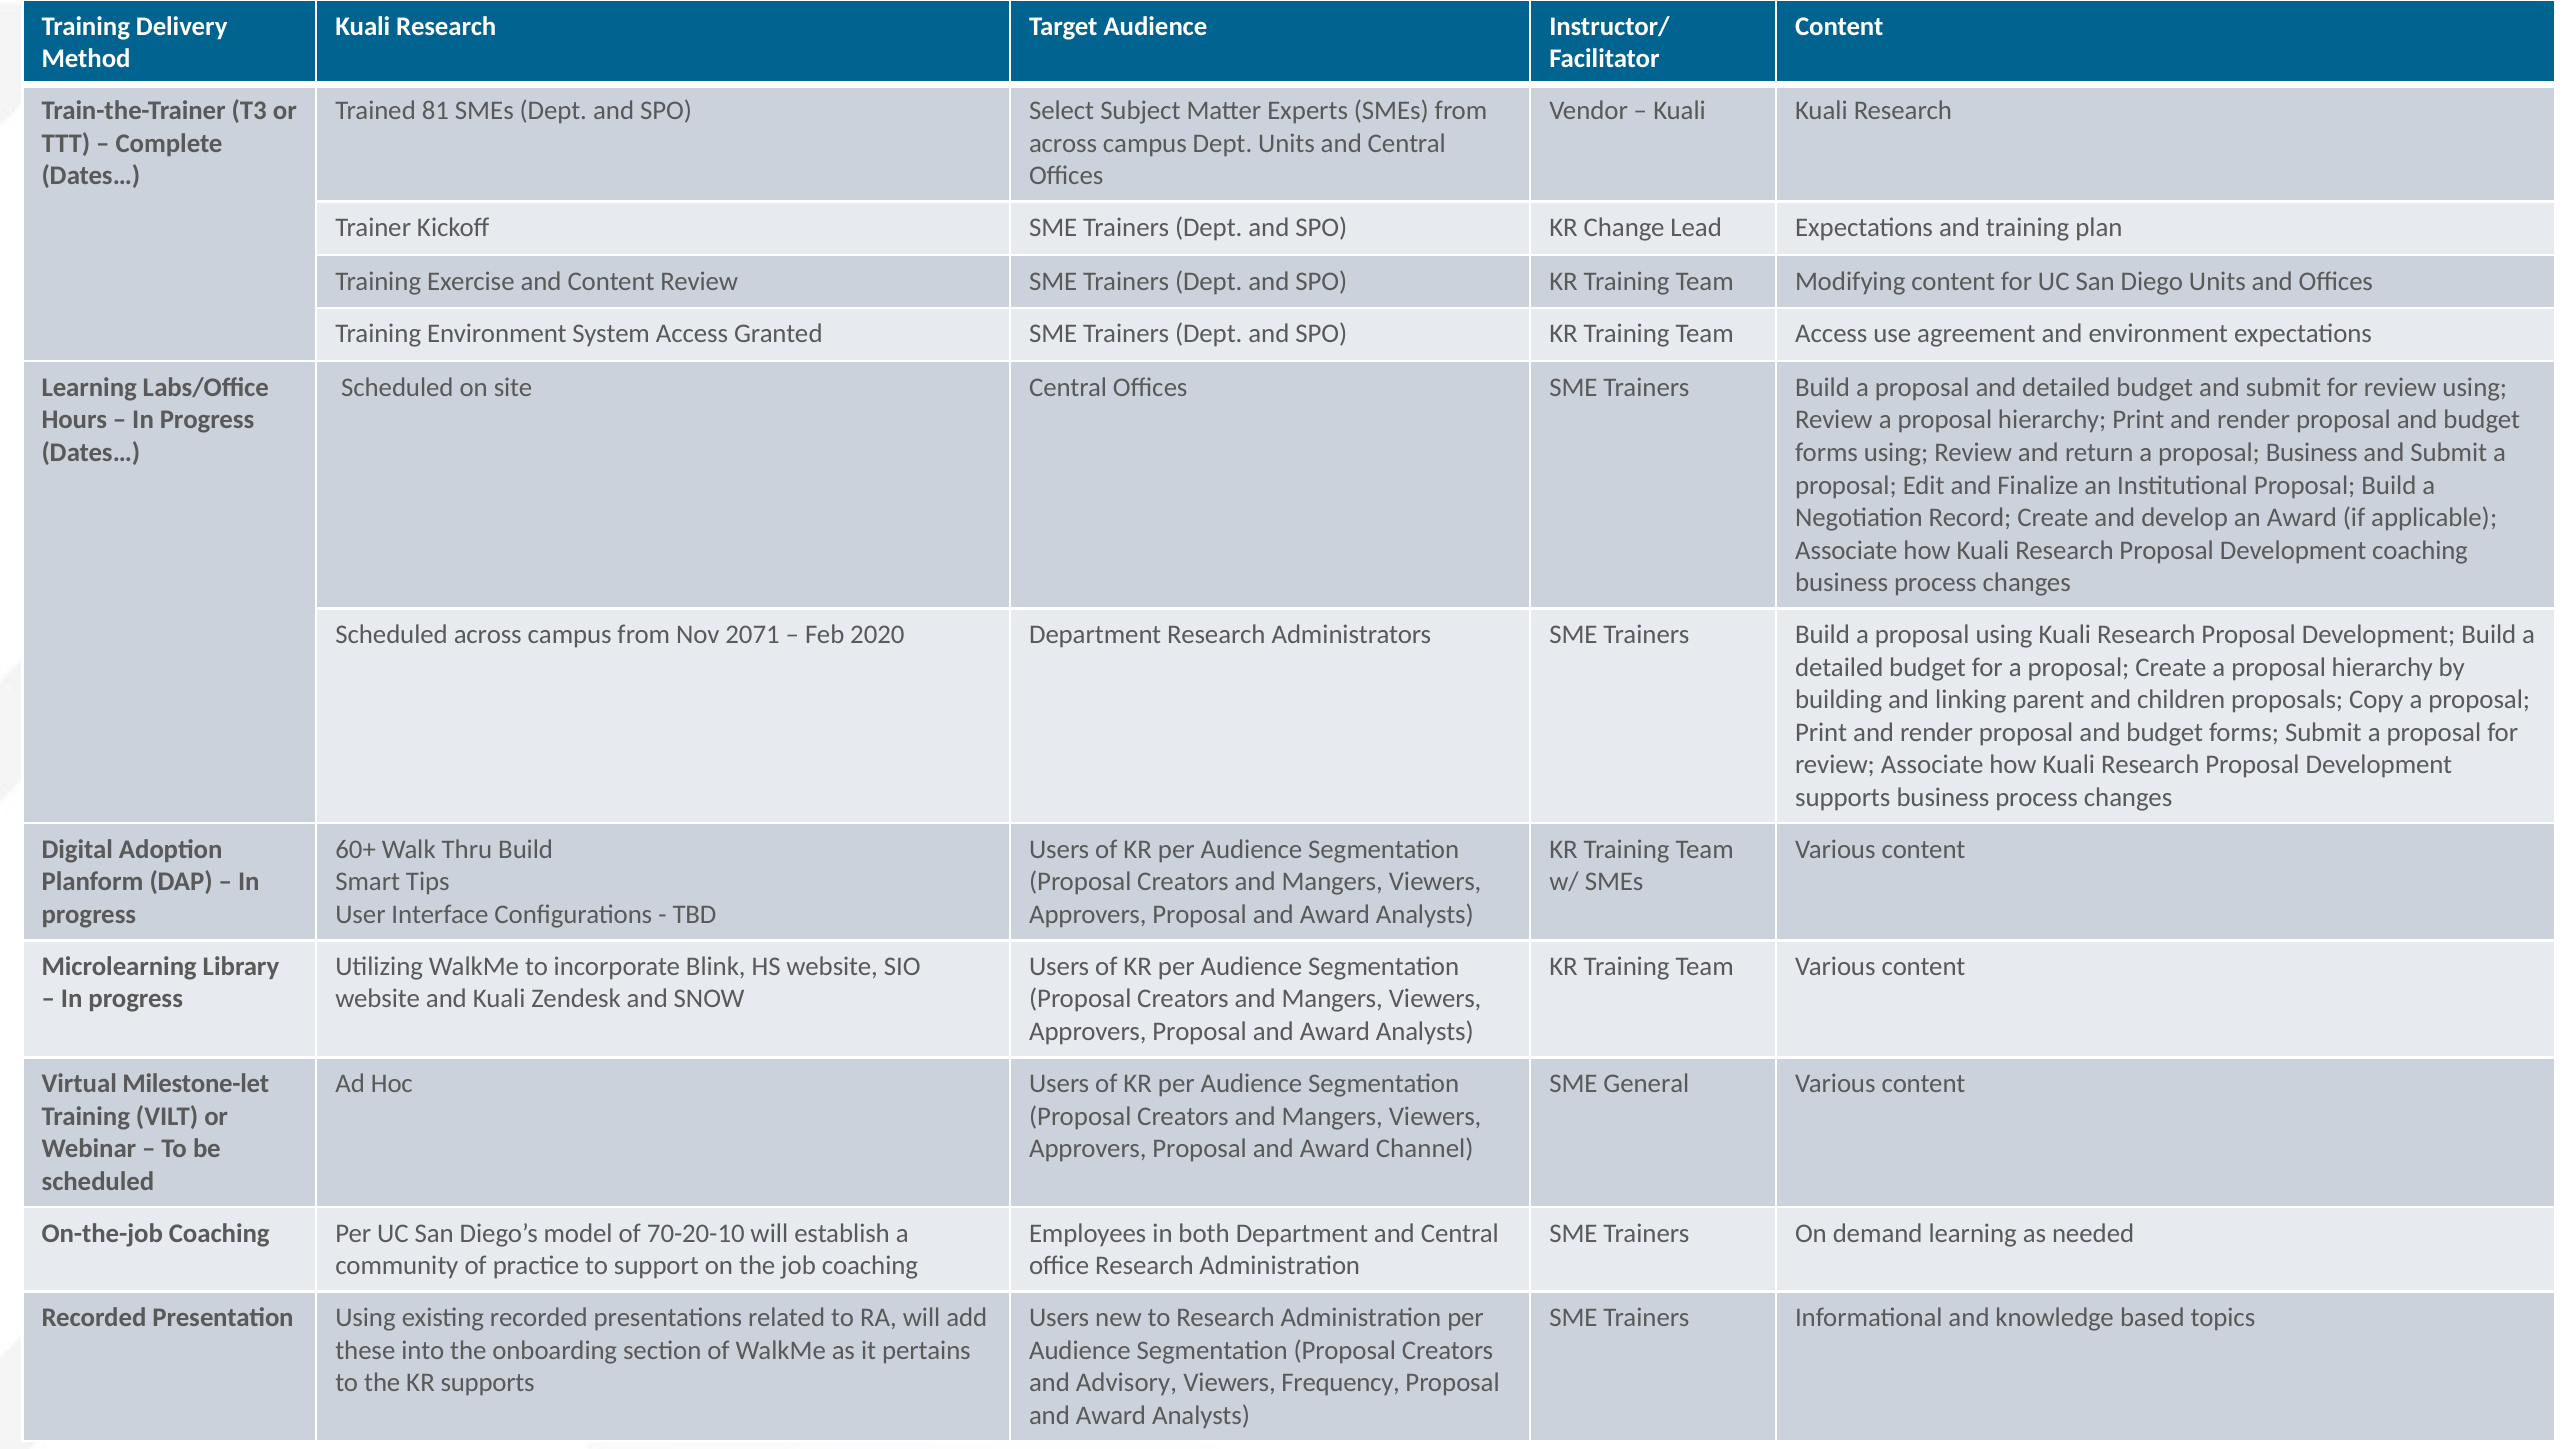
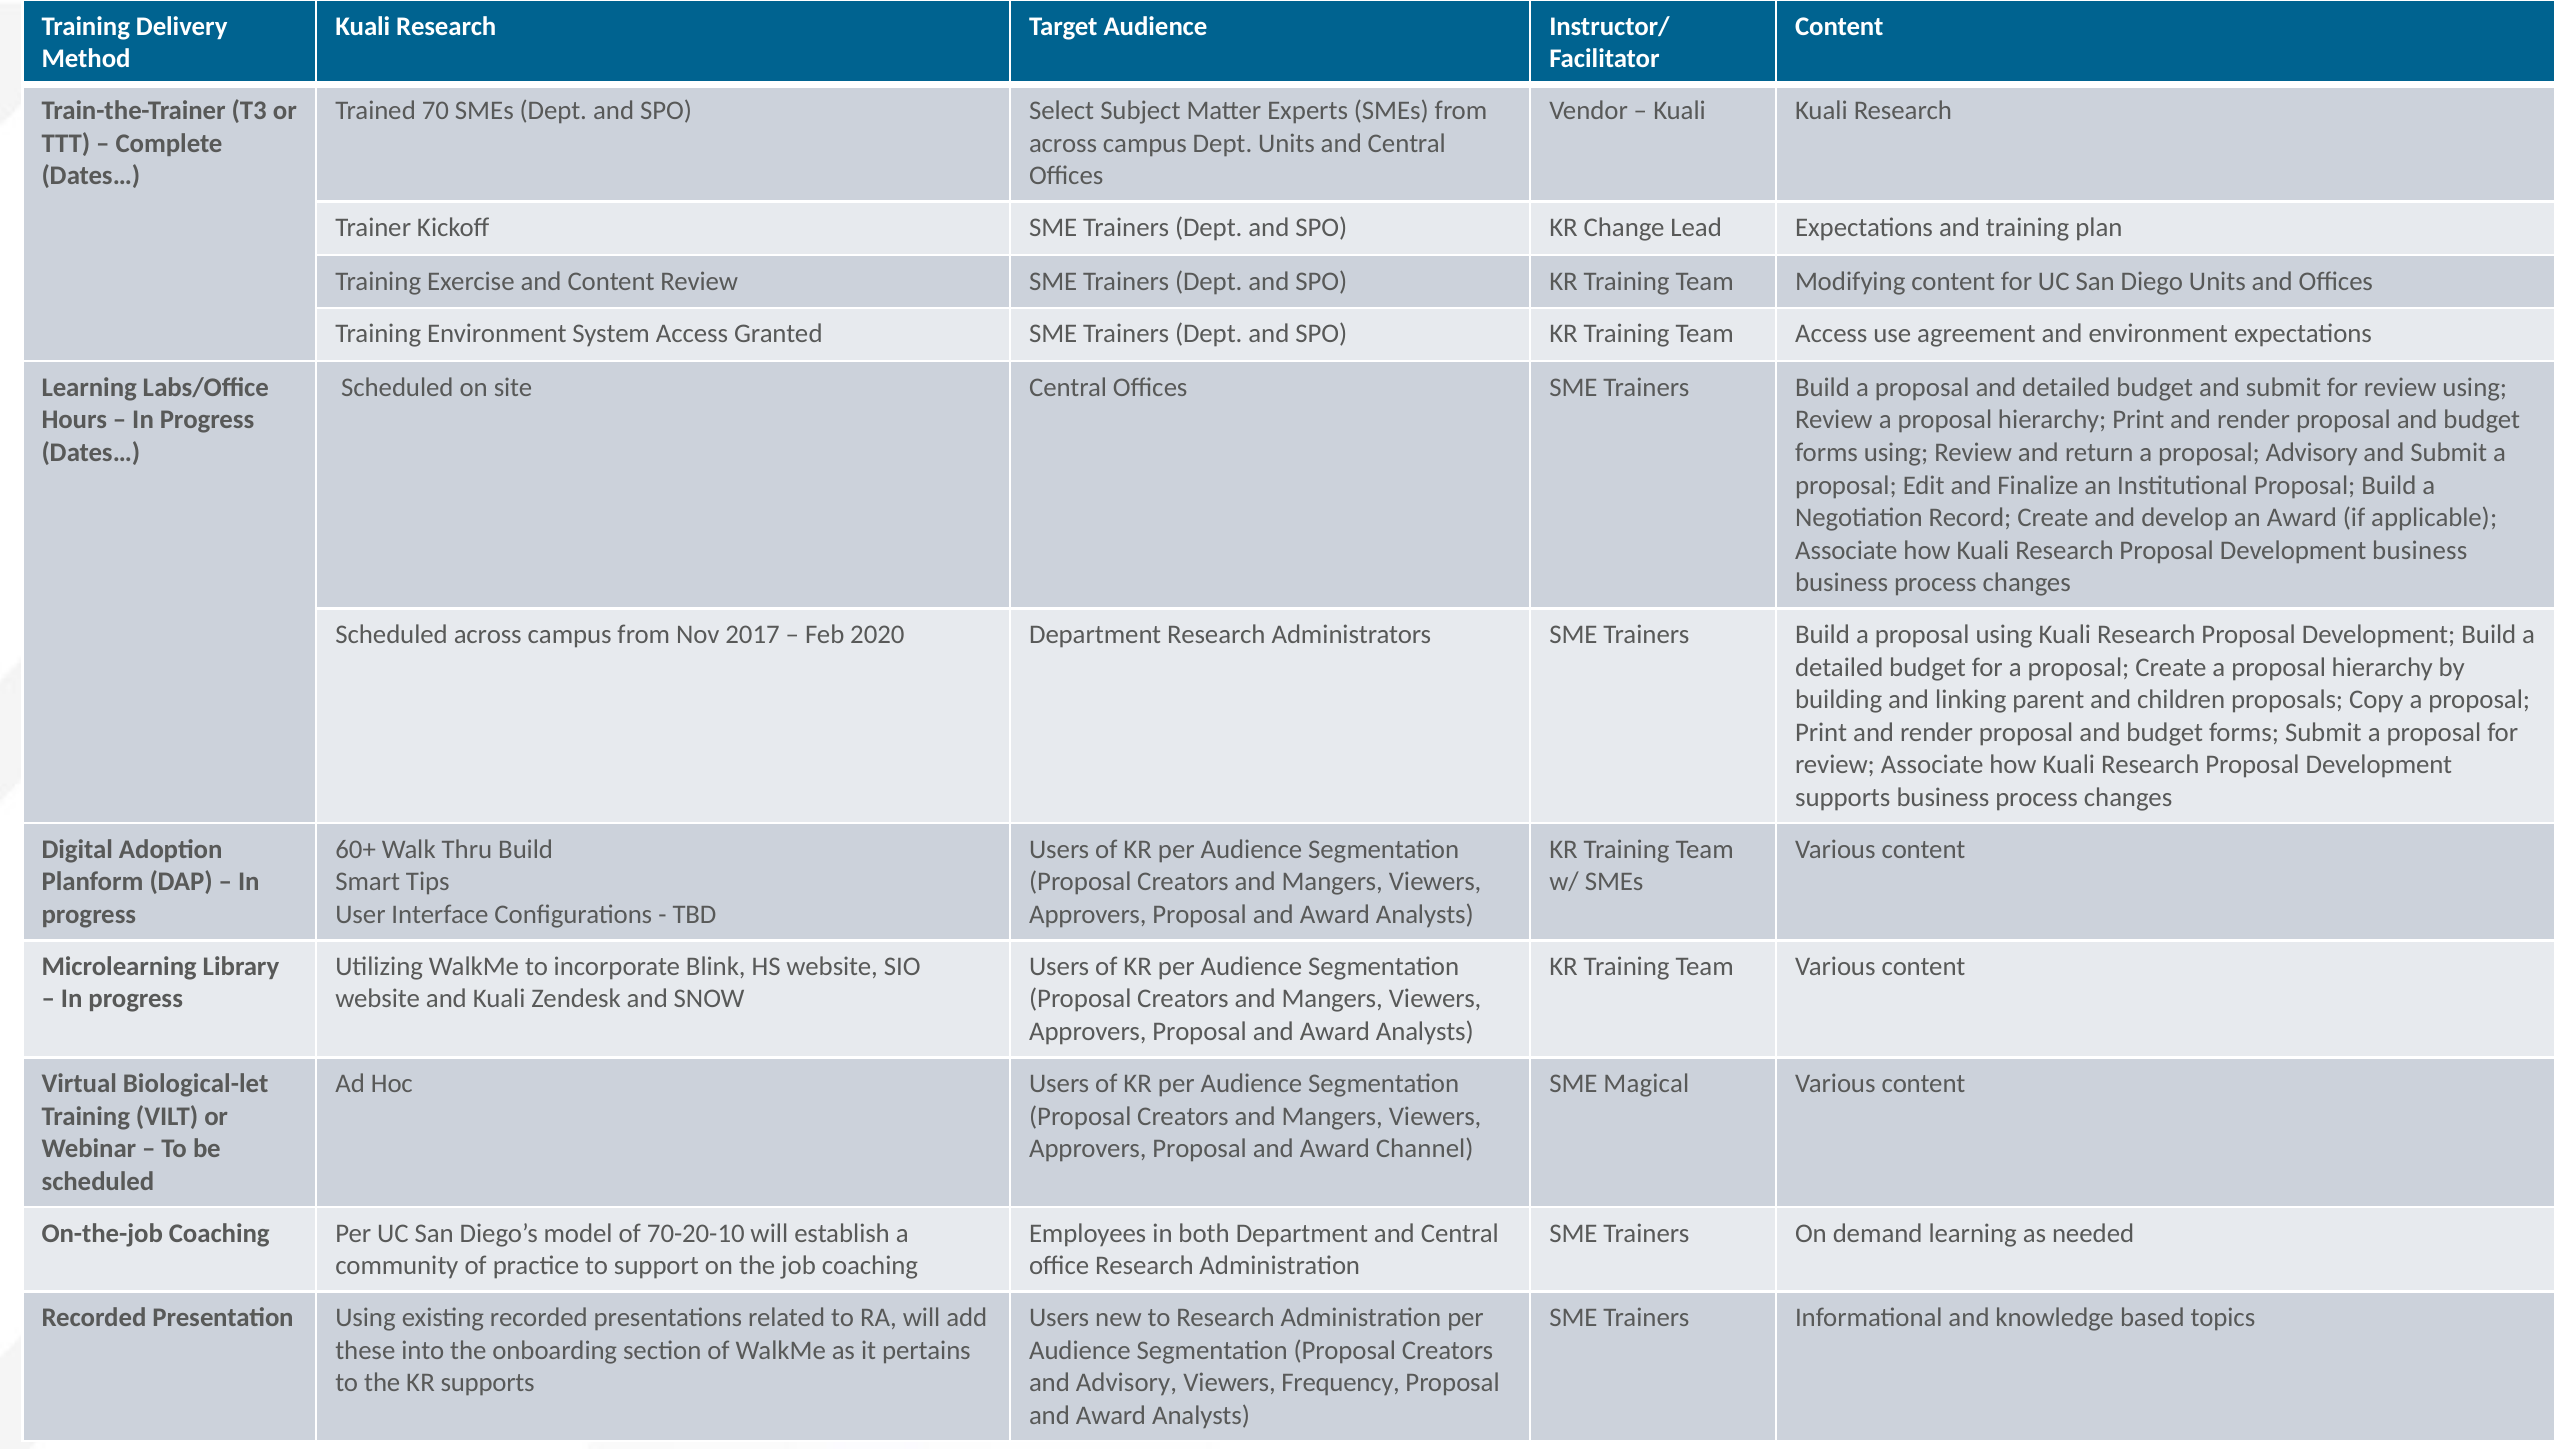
81: 81 -> 70
proposal Business: Business -> Advisory
Development coaching: coaching -> business
2071: 2071 -> 2017
Milestone-let: Milestone-let -> Biological-let
General: General -> Magical
